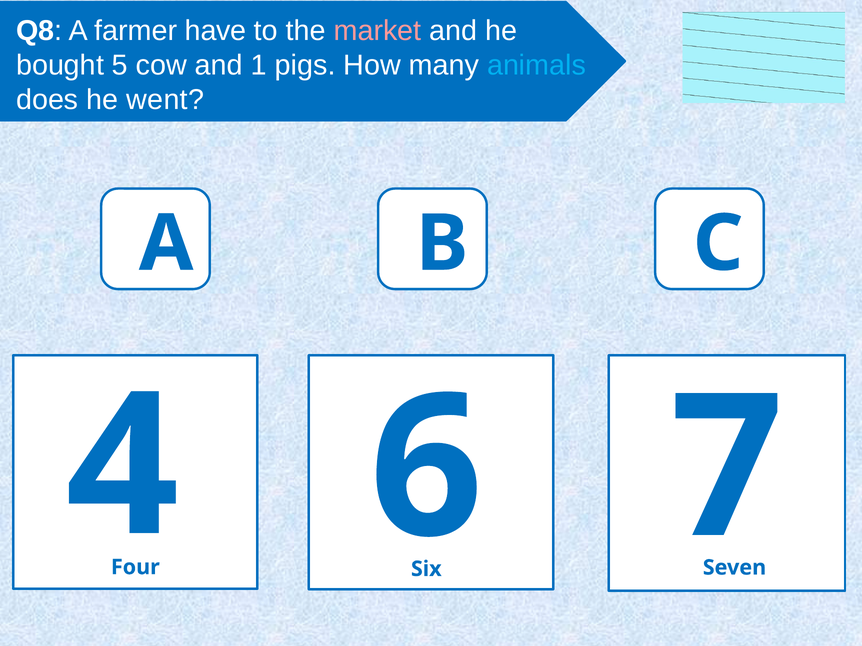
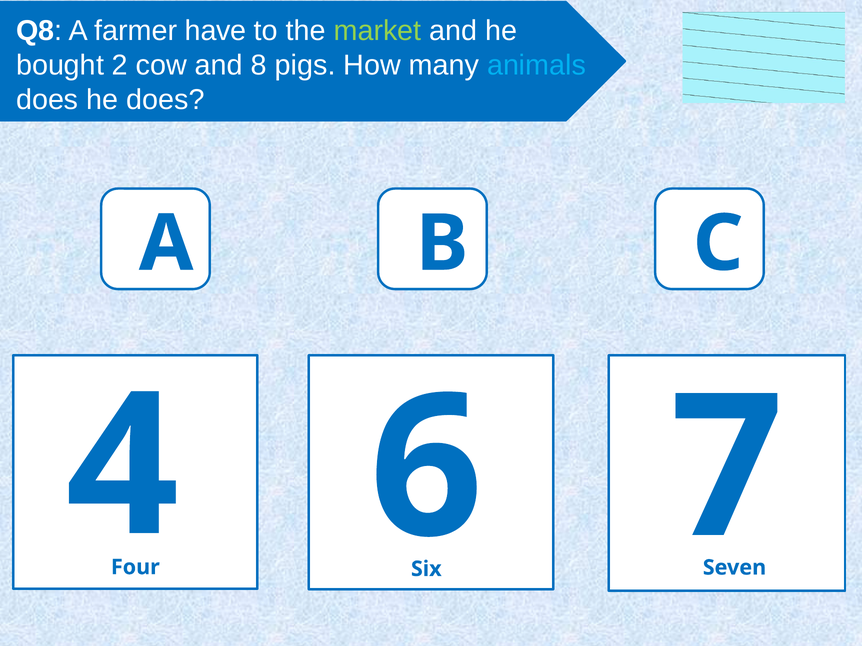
market colour: pink -> light green
5: 5 -> 2
1: 1 -> 8
he went: went -> does
